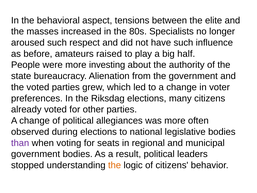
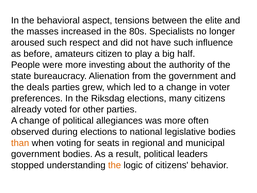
raised: raised -> citizen
the voted: voted -> deals
than colour: purple -> orange
